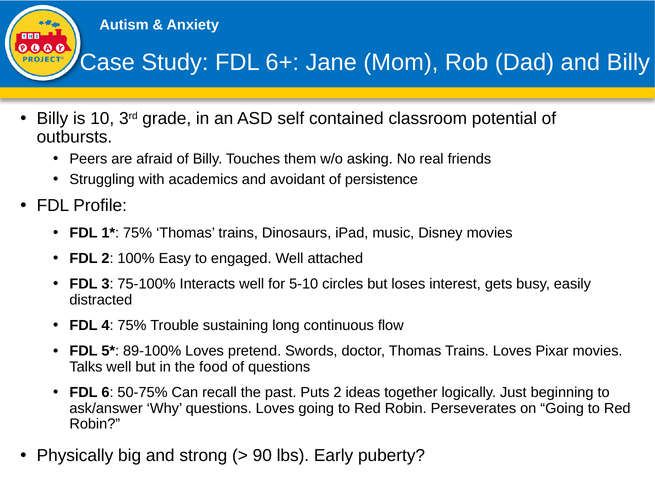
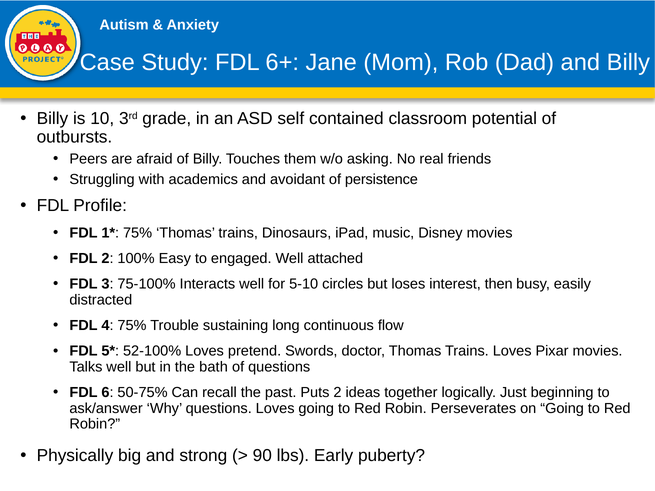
gets: gets -> then
89-100%: 89-100% -> 52-100%
food: food -> bath
